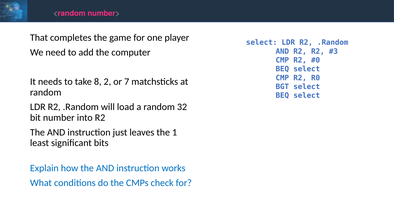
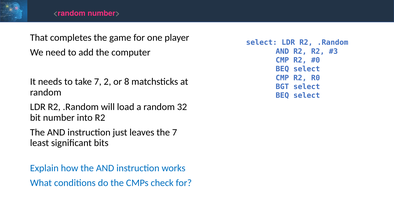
take 8: 8 -> 7
7: 7 -> 8
the 1: 1 -> 7
